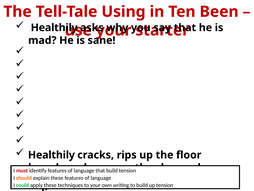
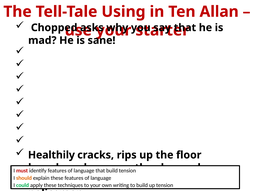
Been: Been -> Allan
Healthily at (54, 28): Healthily -> Chopped
